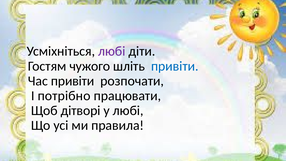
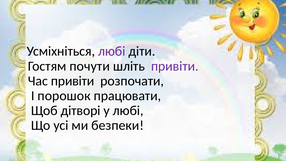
чужого: чужого -> почути
привіти at (175, 66) colour: blue -> purple
потрібно: потрібно -> порошок
правила: правила -> безпеки
